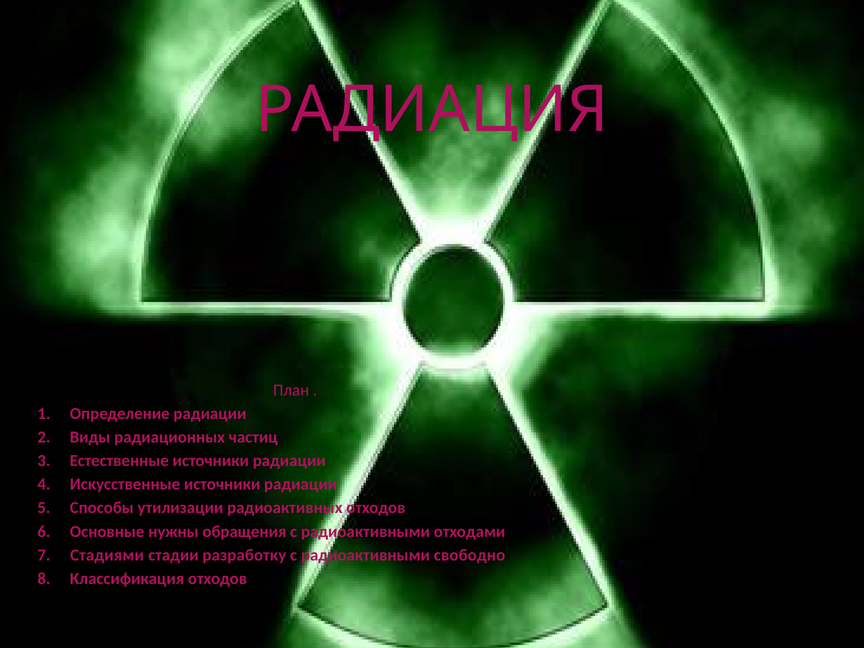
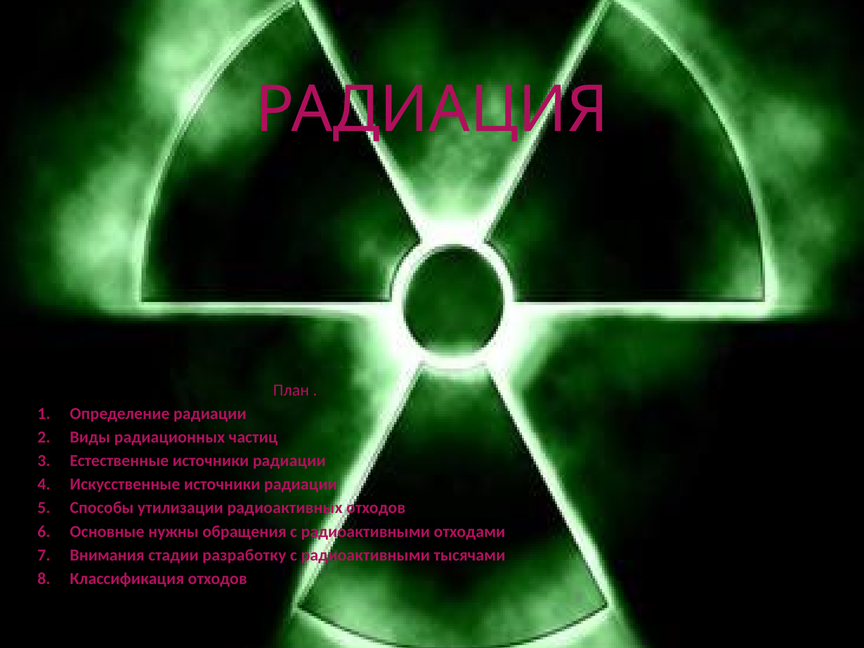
Стадиями: Стадиями -> Внимания
свободно: свободно -> тысячами
